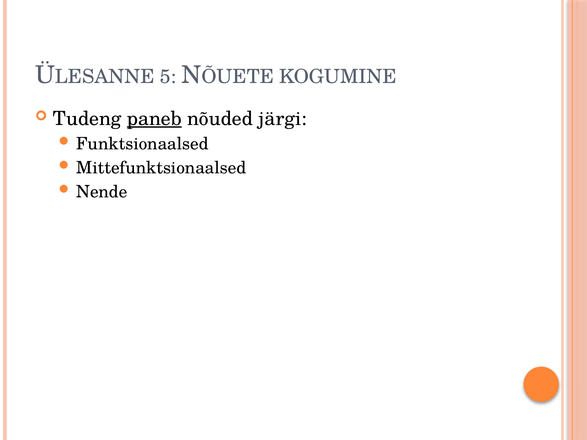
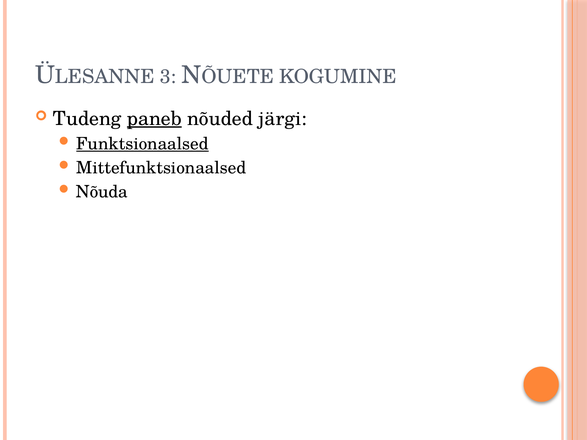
5: 5 -> 3
Funktsionaalsed underline: none -> present
Nende: Nende -> Nõuda
